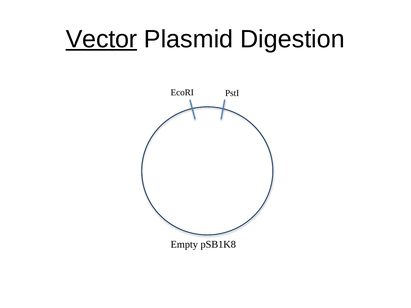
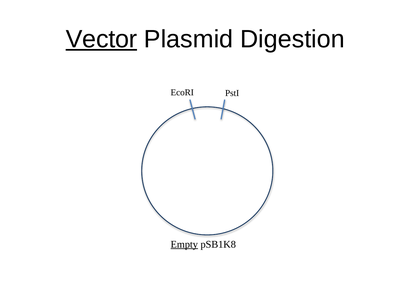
Empty underline: none -> present
